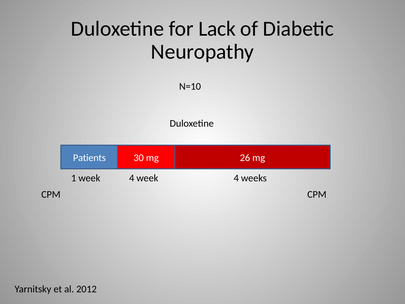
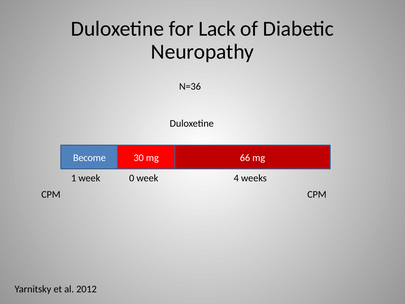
N=10: N=10 -> N=36
Patients: Patients -> Become
26: 26 -> 66
1 week 4: 4 -> 0
